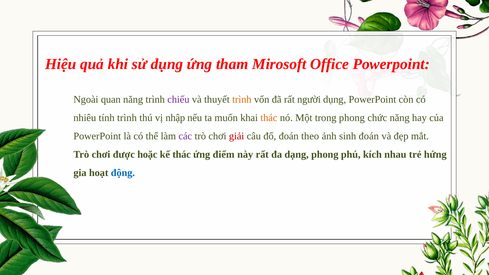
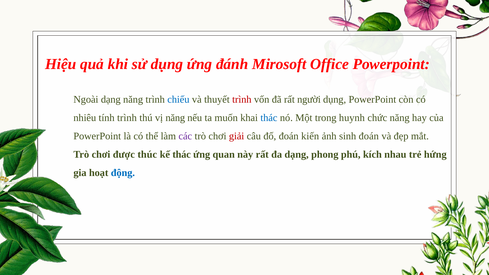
tham: tham -> đánh
Ngoài quan: quan -> dạng
chiếu colour: purple -> blue
trình at (242, 100) colour: orange -> red
vị nhập: nhập -> năng
thác at (269, 118) colour: orange -> blue
trong phong: phong -> huynh
theo: theo -> kiến
hoặc: hoặc -> thúc
điểm: điểm -> quan
